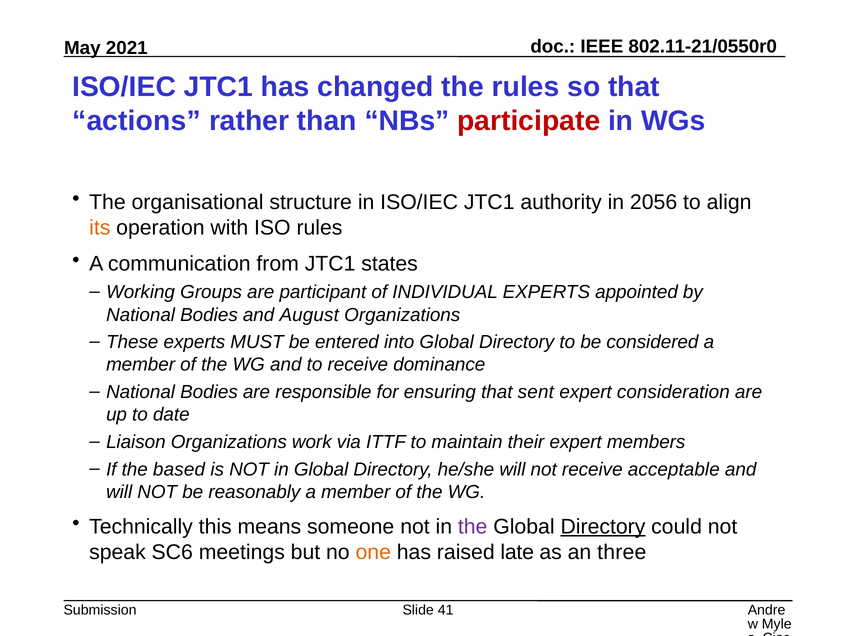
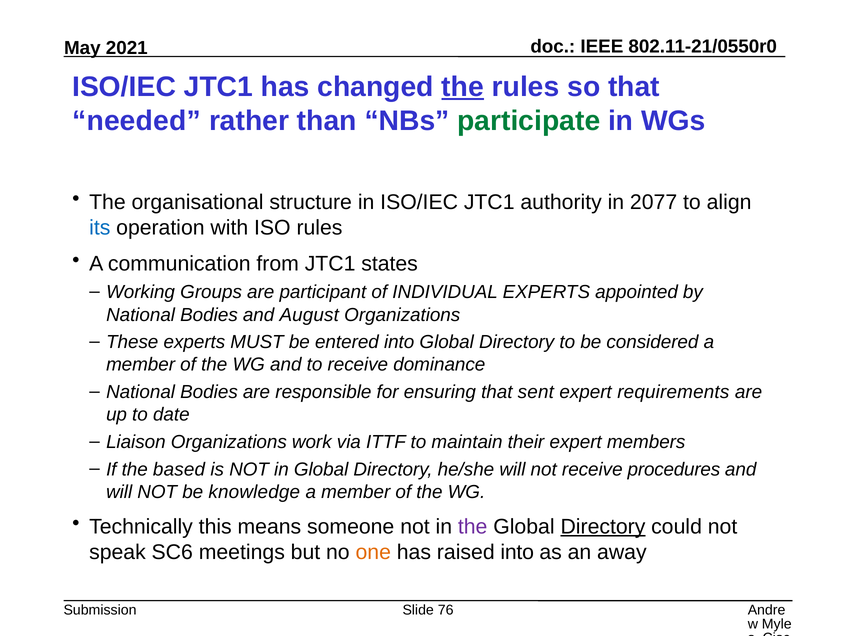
the at (463, 87) underline: none -> present
actions: actions -> needed
participate colour: red -> green
2056: 2056 -> 2077
its colour: orange -> blue
consideration: consideration -> requirements
acceptable: acceptable -> procedures
reasonably: reasonably -> knowledge
raised late: late -> into
three: three -> away
41: 41 -> 76
